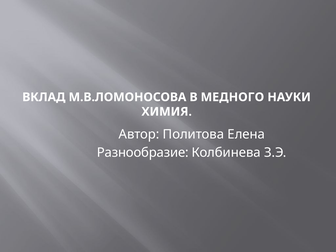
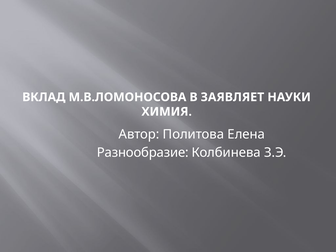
МЕДНОГО: МЕДНОГО -> ЗАЯВЛЯЕТ
